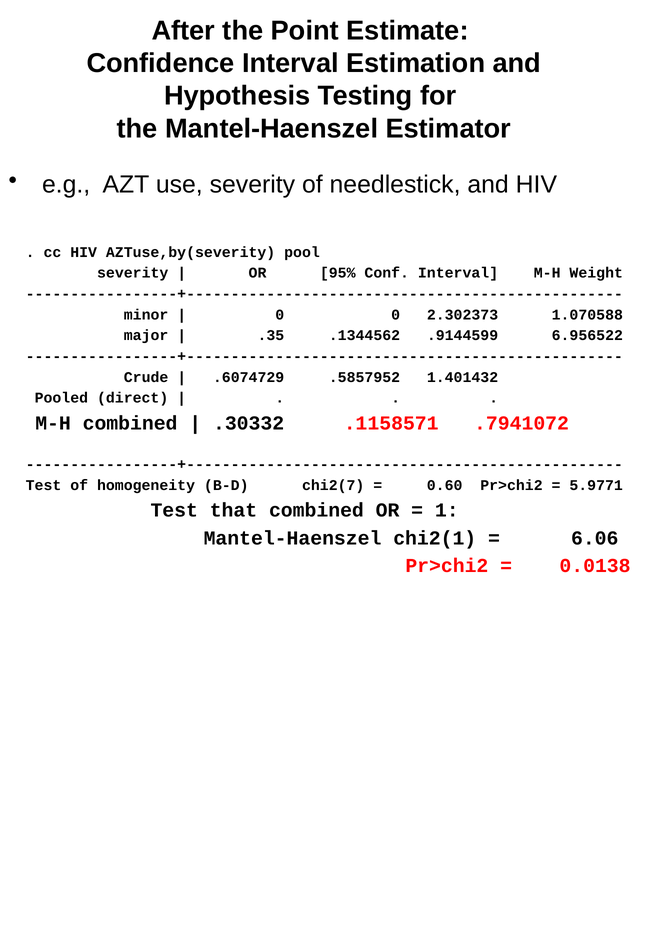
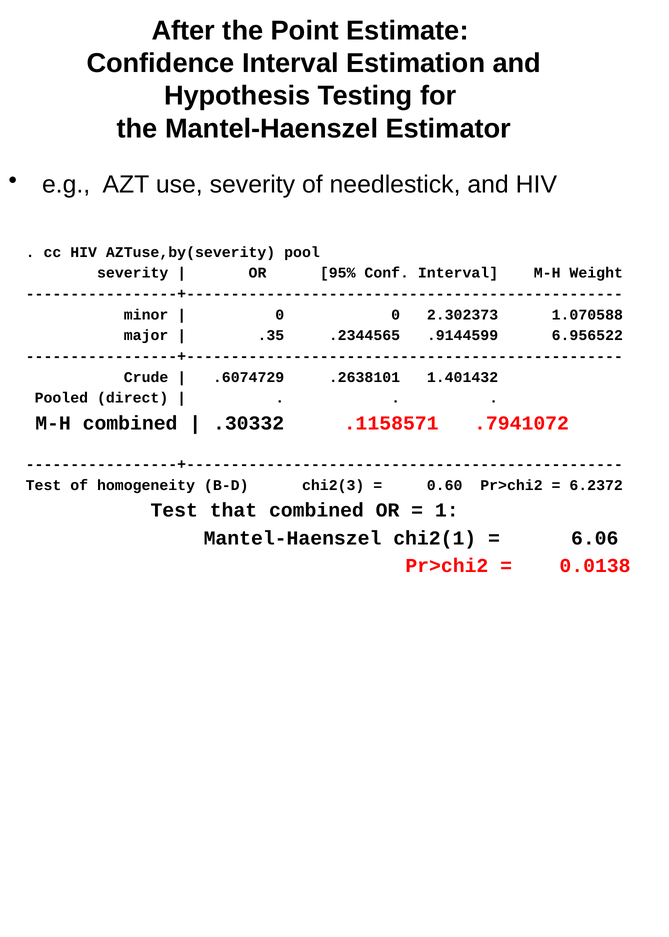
.1344562: .1344562 -> .2344565
.5857952: .5857952 -> .2638101
chi2(7: chi2(7 -> chi2(3
5.9771: 5.9771 -> 6.2372
